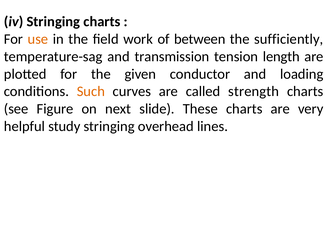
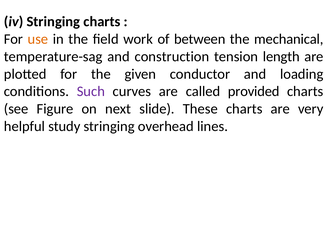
sufficiently: sufficiently -> mechanical
transmission: transmission -> construction
Such colour: orange -> purple
strength: strength -> provided
